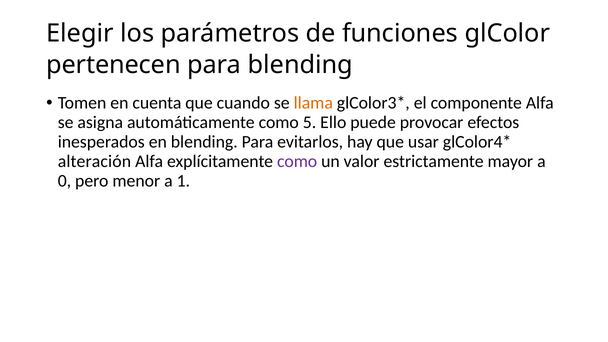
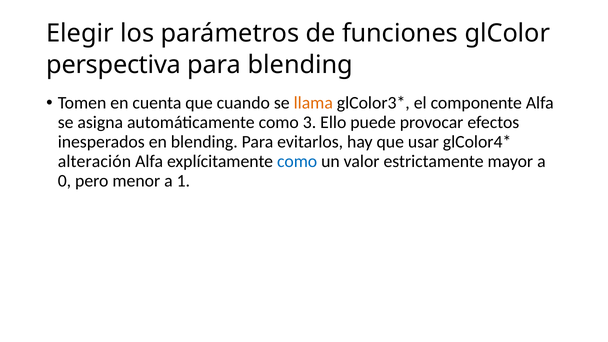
pertenecen: pertenecen -> perspectiva
5: 5 -> 3
como at (297, 162) colour: purple -> blue
